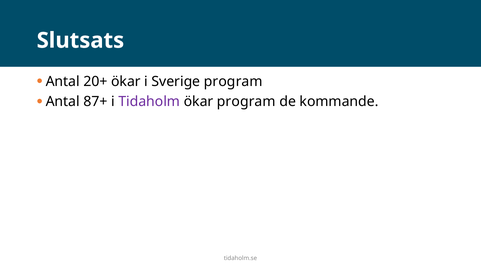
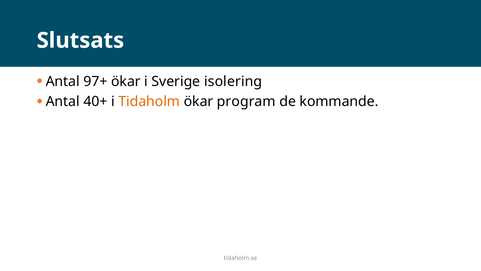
20+: 20+ -> 97+
Sverige program: program -> isolering
87+: 87+ -> 40+
Tidaholm colour: purple -> orange
